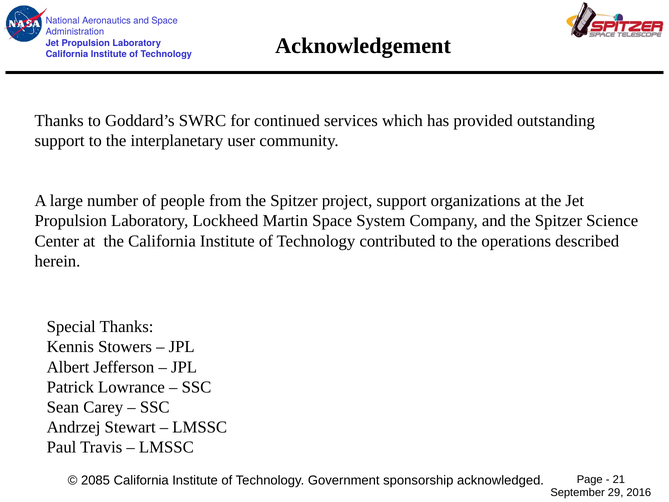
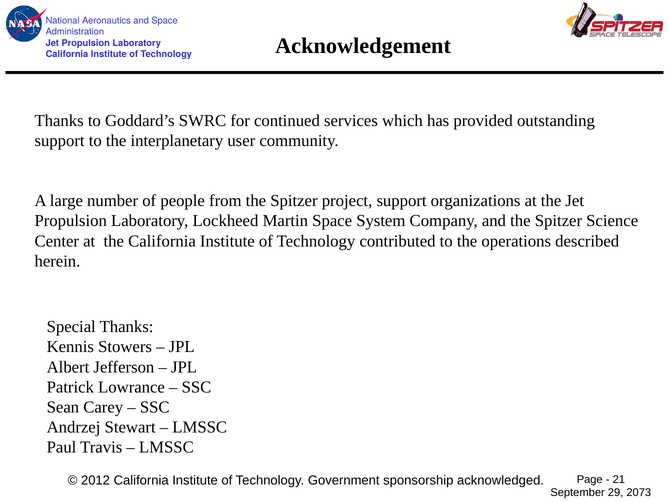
2085: 2085 -> 2012
2016: 2016 -> 2073
